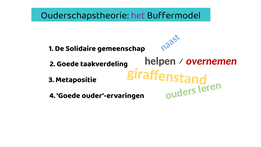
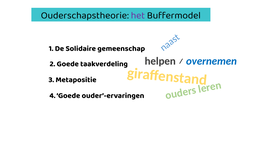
overnemen colour: red -> blue
